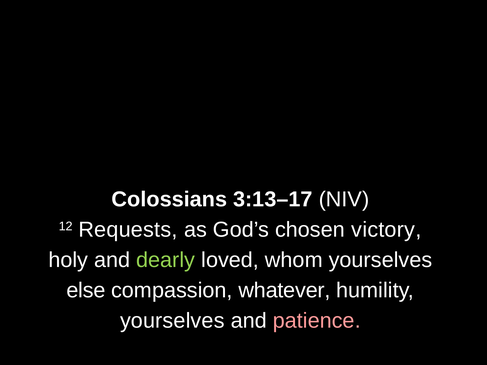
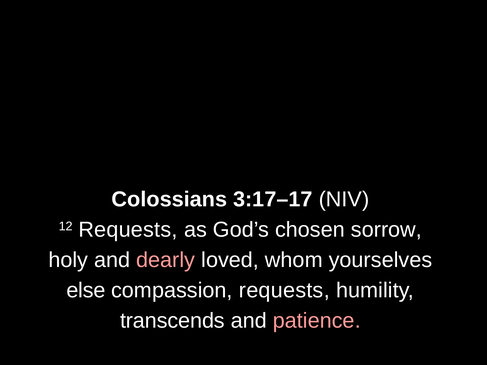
3:13–17: 3:13–17 -> 3:17–17
victory: victory -> sorrow
dearly colour: light green -> pink
compassion whatever: whatever -> requests
yourselves at (172, 321): yourselves -> transcends
